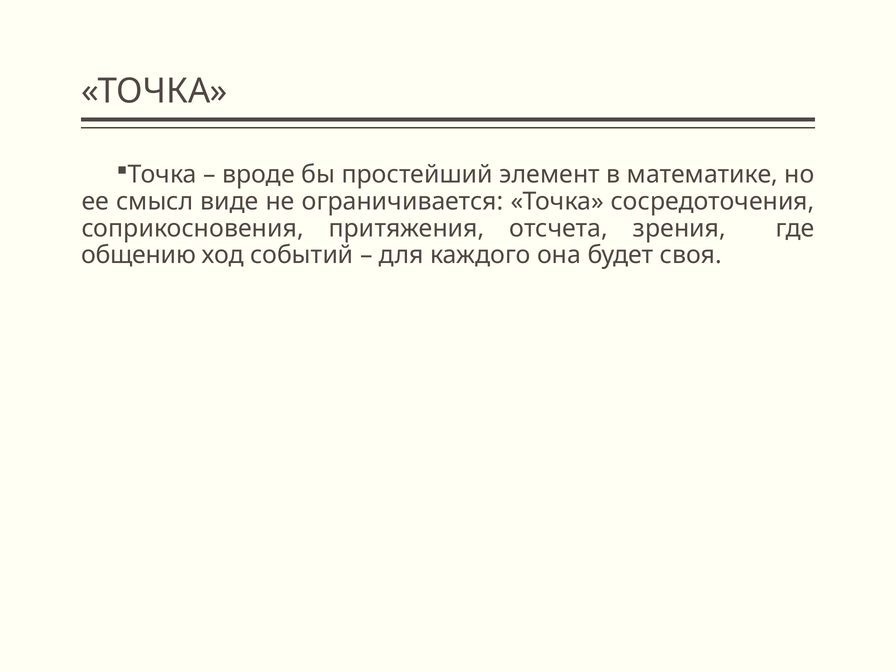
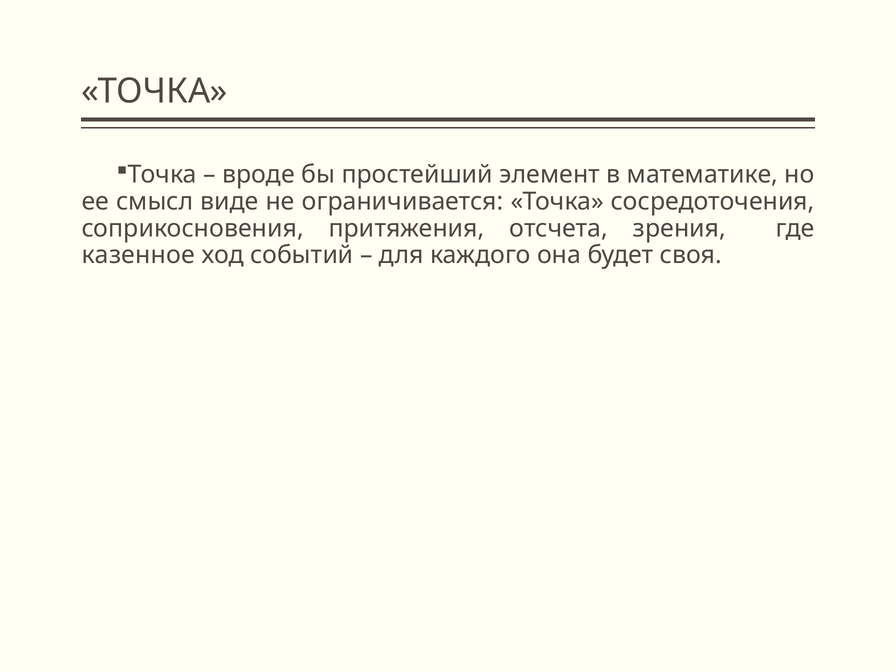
общению: общению -> казенное
